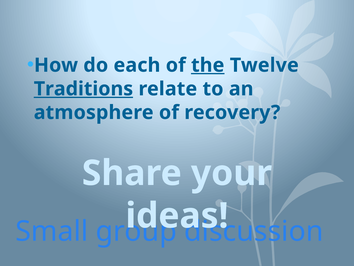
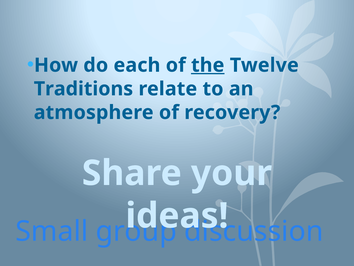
Traditions underline: present -> none
